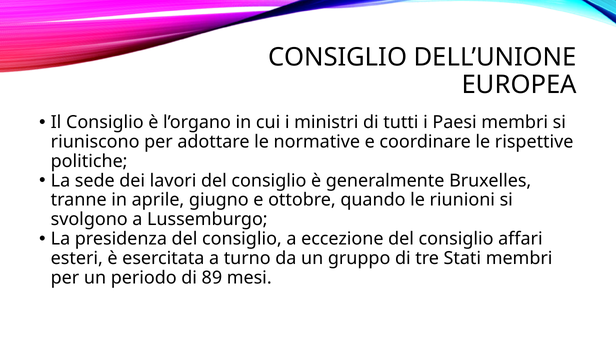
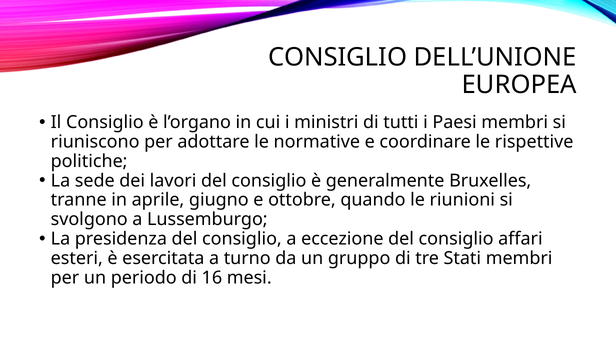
89: 89 -> 16
